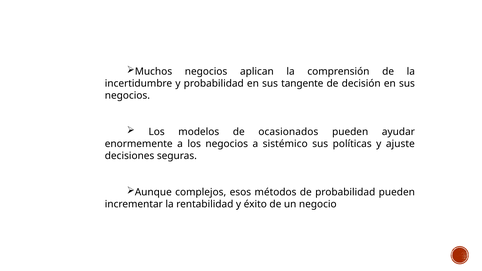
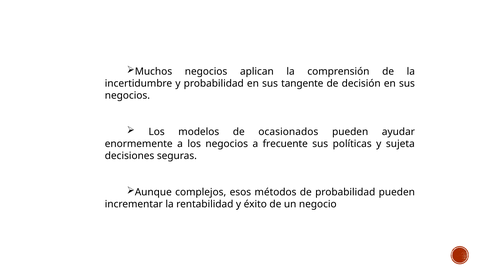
sistémico: sistémico -> frecuente
ajuste: ajuste -> sujeta
